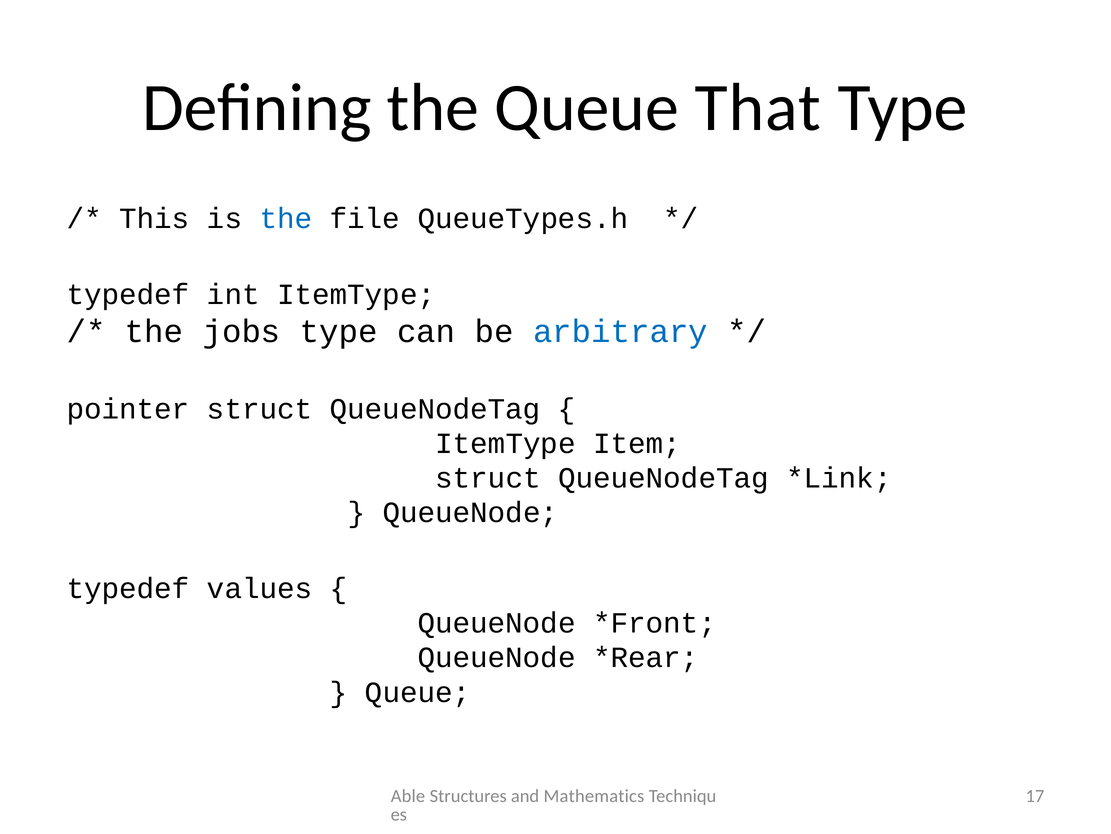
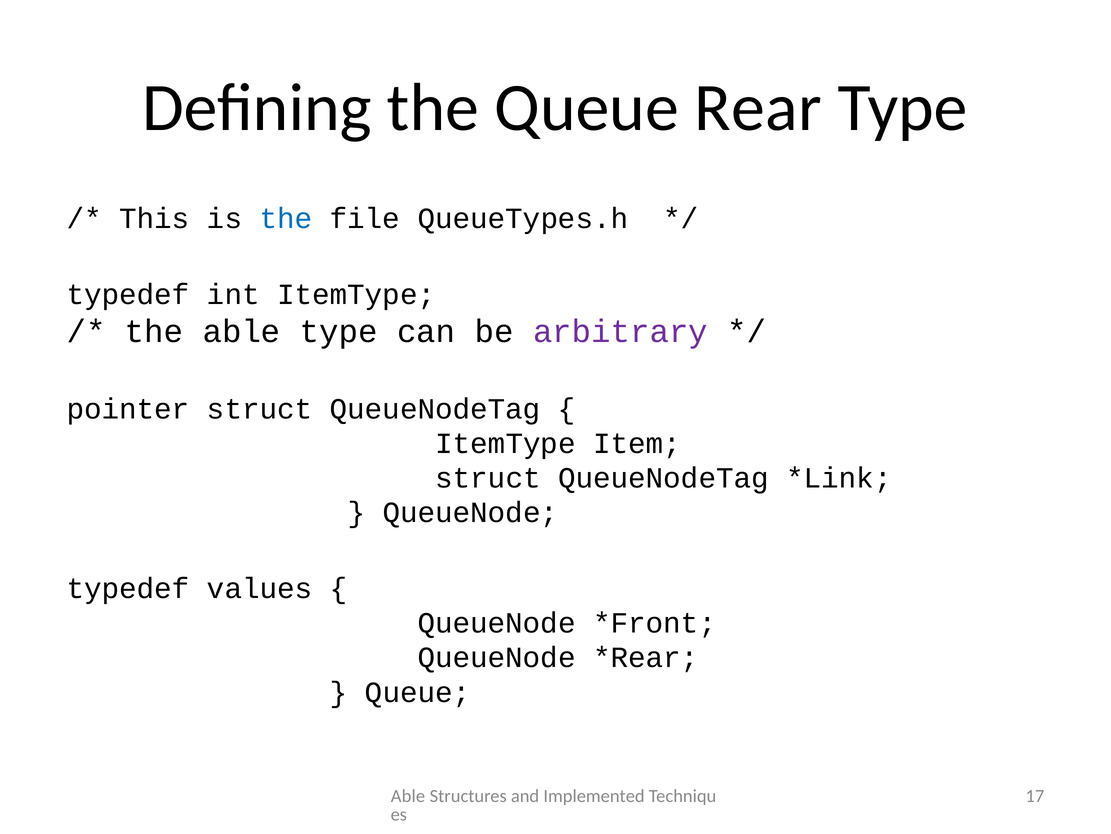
That: That -> Rear
the jobs: jobs -> able
arbitrary colour: blue -> purple
Mathematics: Mathematics -> Implemented
